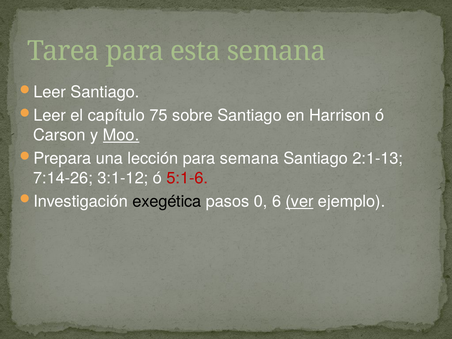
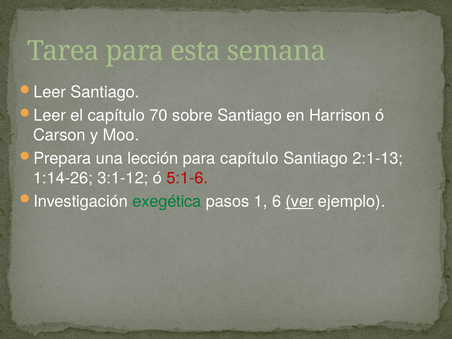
75: 75 -> 70
Moo underline: present -> none
para semana: semana -> capítulo
7:14-26: 7:14-26 -> 1:14-26
exegética colour: black -> green
0: 0 -> 1
